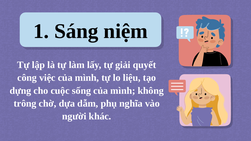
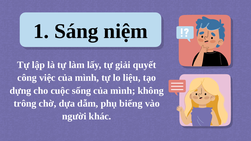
nghĩa: nghĩa -> biếng
